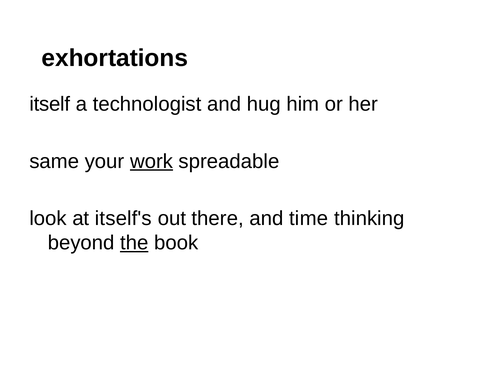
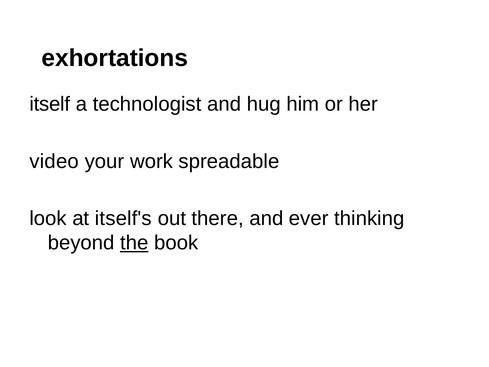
same: same -> video
work underline: present -> none
time: time -> ever
